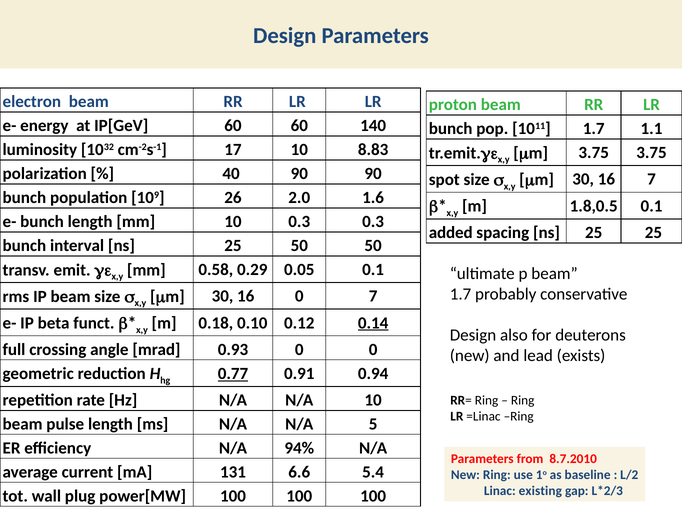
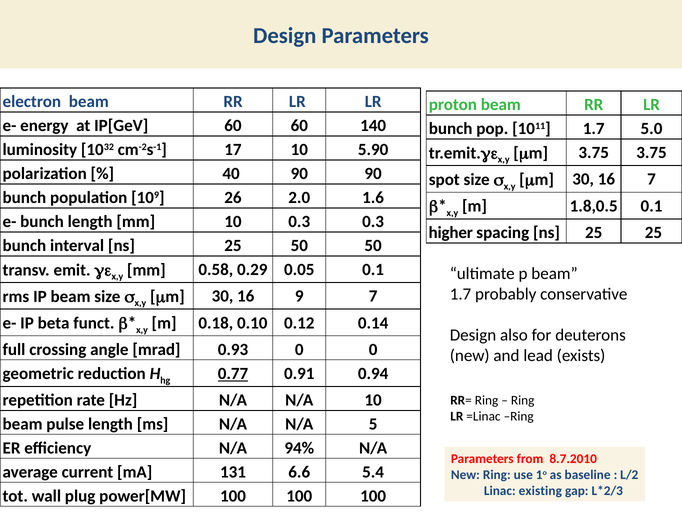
1.1: 1.1 -> 5.0
8.83: 8.83 -> 5.90
added: added -> higher
16 0: 0 -> 9
0.14 underline: present -> none
